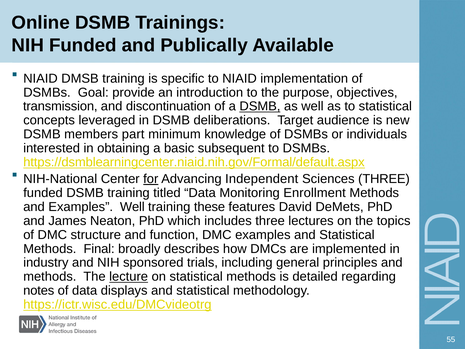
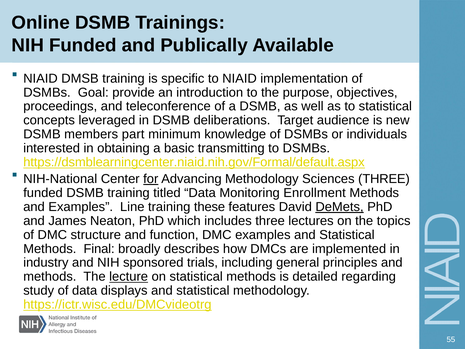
transmission: transmission -> proceedings
discontinuation: discontinuation -> teleconference
DSMB at (260, 106) underline: present -> none
subsequent: subsequent -> transmitting
Advancing Independent: Independent -> Methodology
Examples Well: Well -> Line
DeMets underline: none -> present
notes: notes -> study
